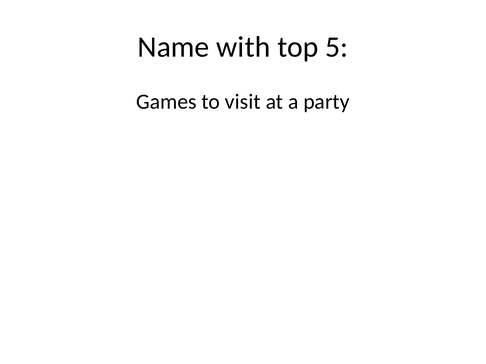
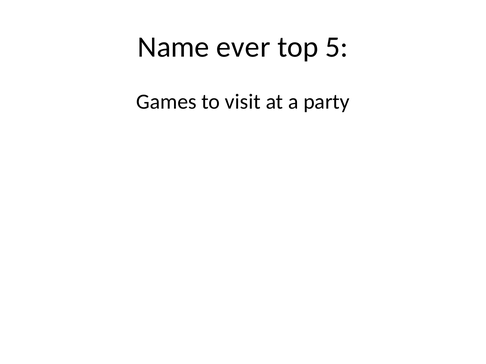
with: with -> ever
